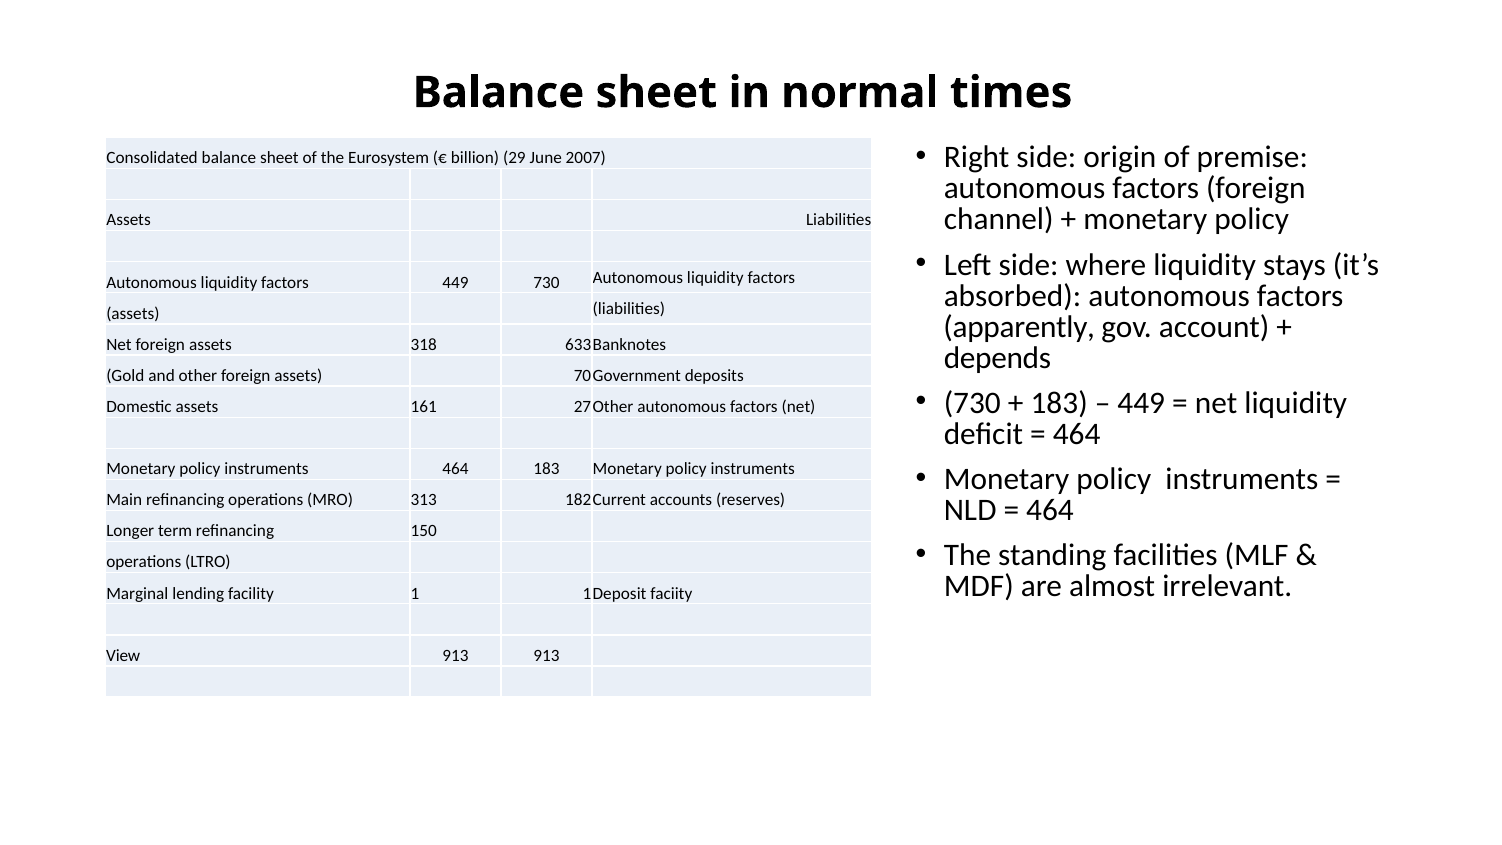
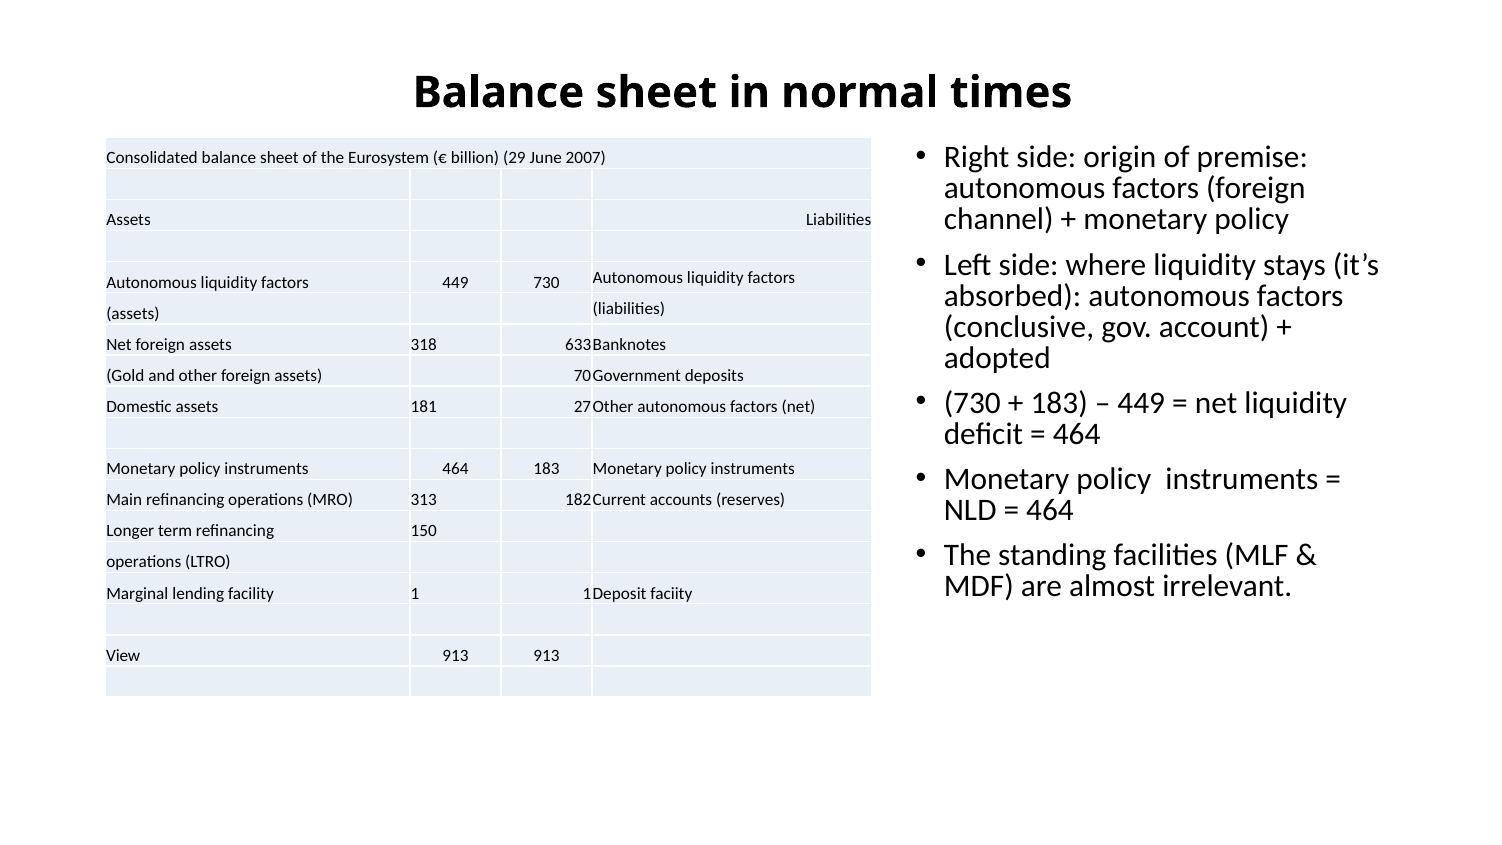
apparently: apparently -> conclusive
depends: depends -> adopted
161: 161 -> 181
